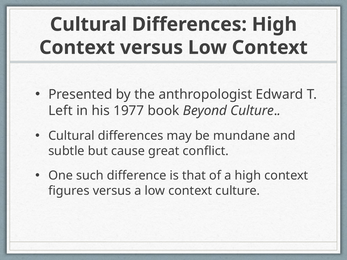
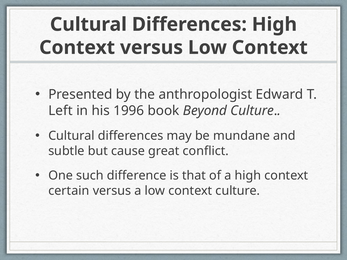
1977: 1977 -> 1996
figures: figures -> certain
